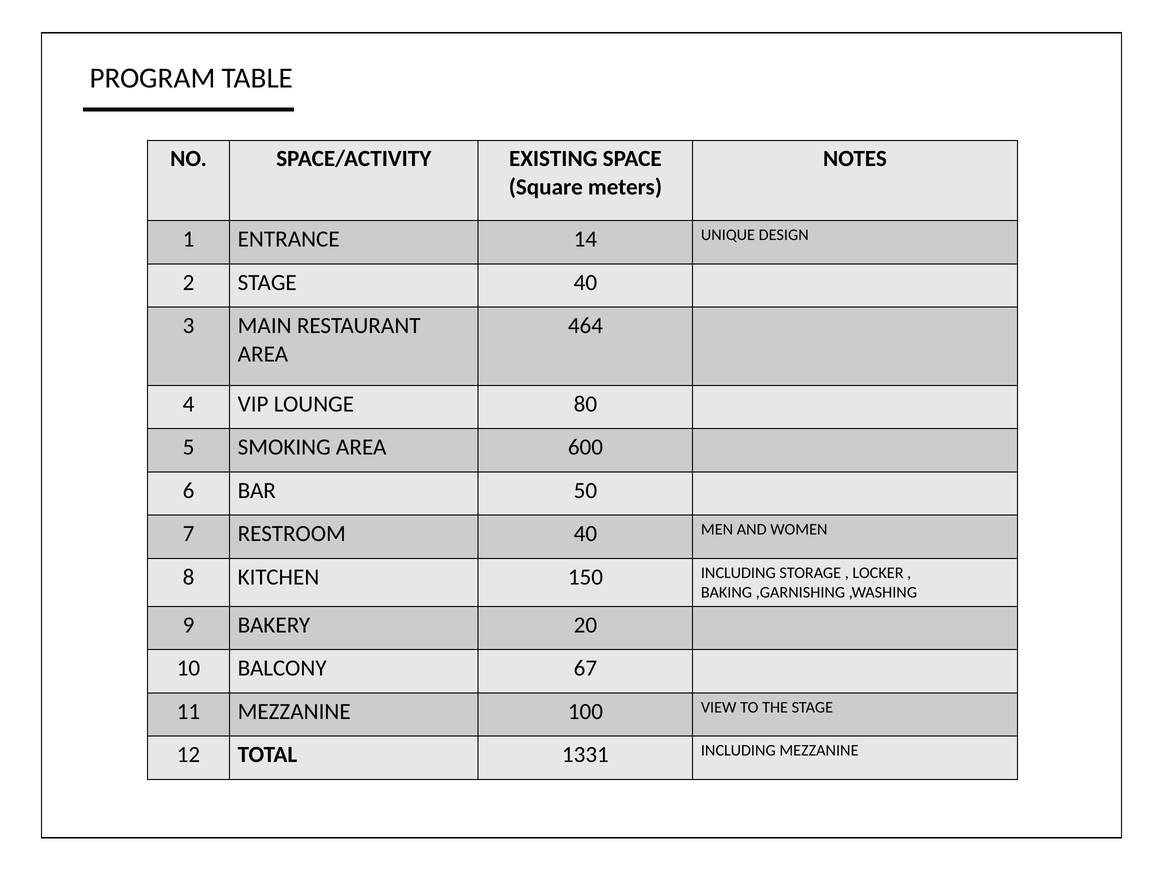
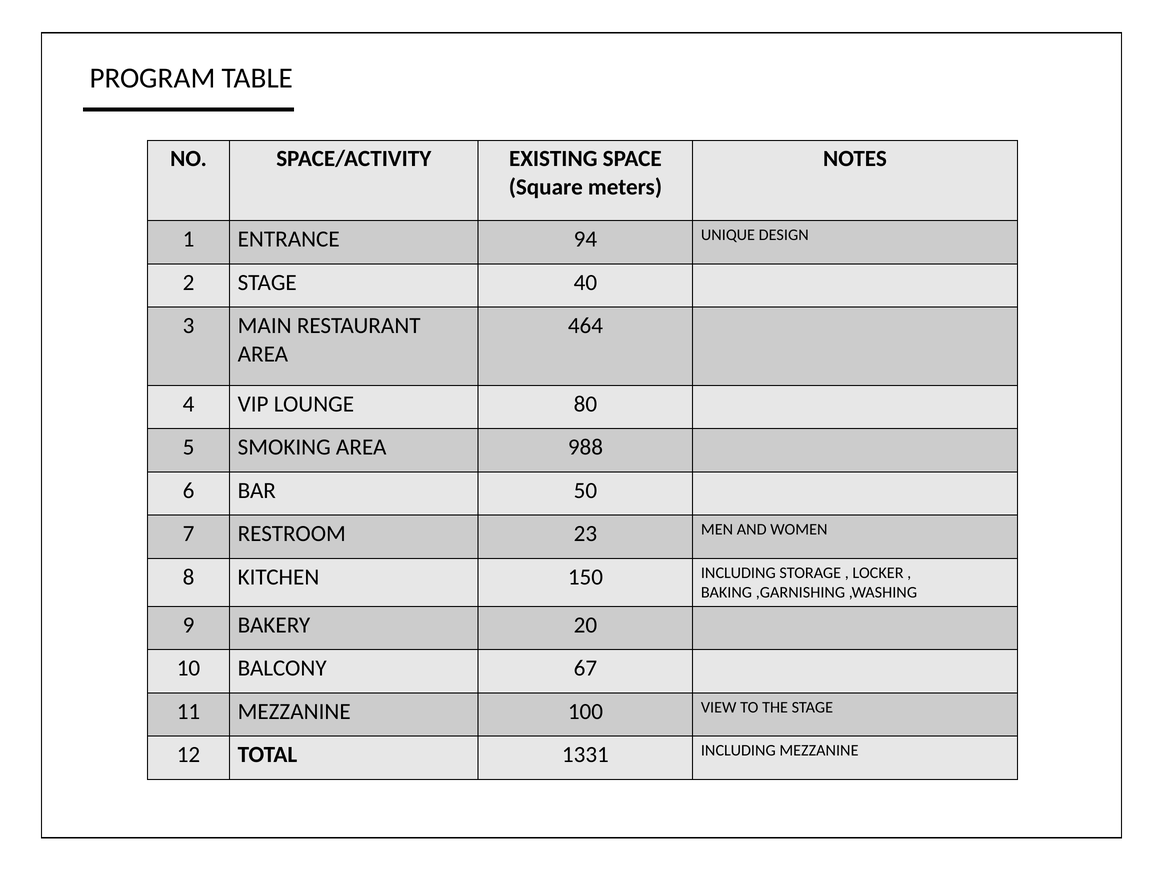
14: 14 -> 94
600: 600 -> 988
RESTROOM 40: 40 -> 23
